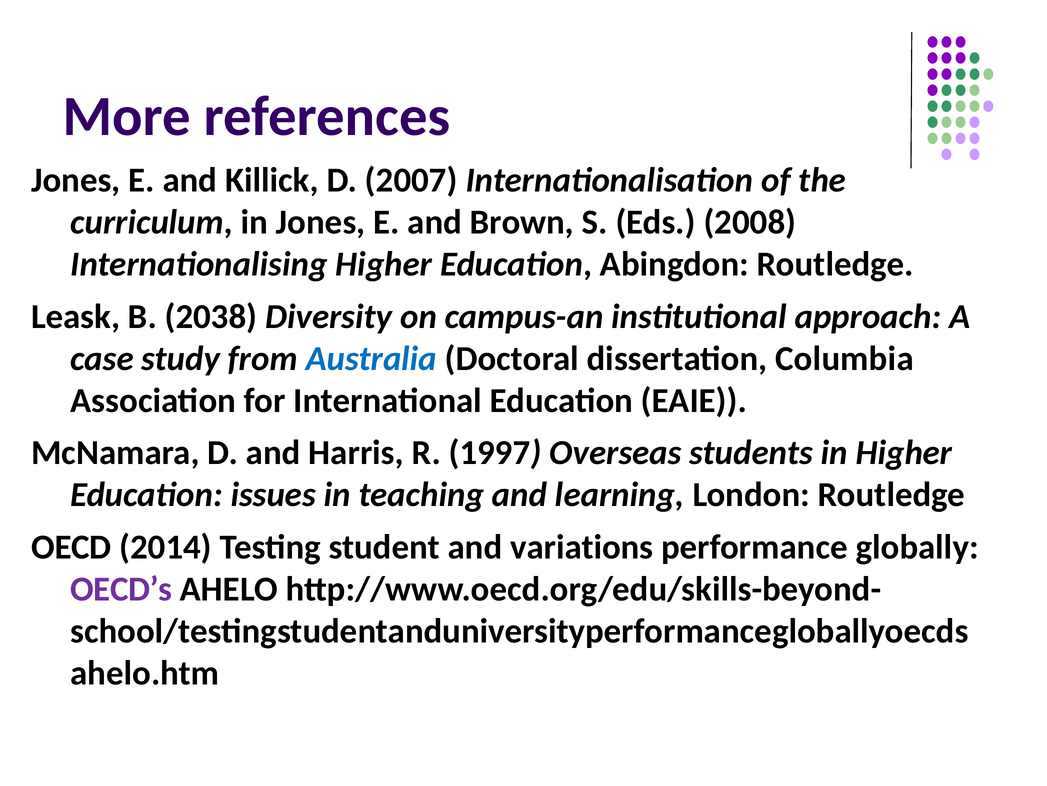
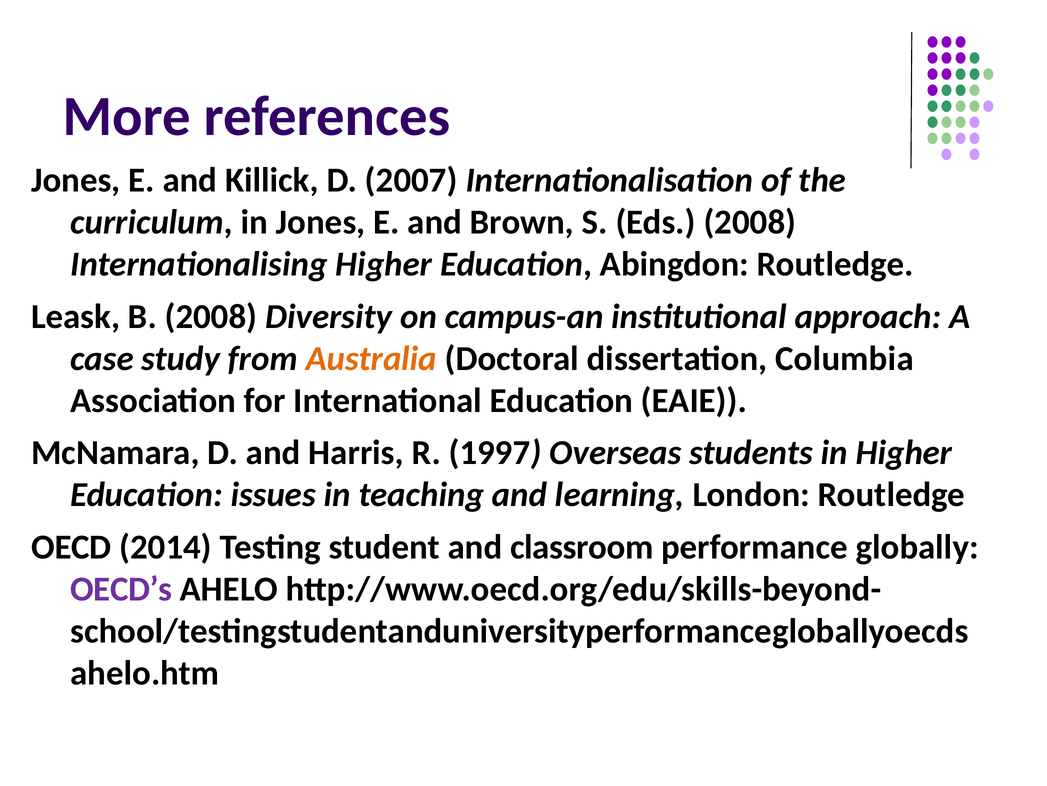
B 2038: 2038 -> 2008
Australia colour: blue -> orange
variations: variations -> classroom
